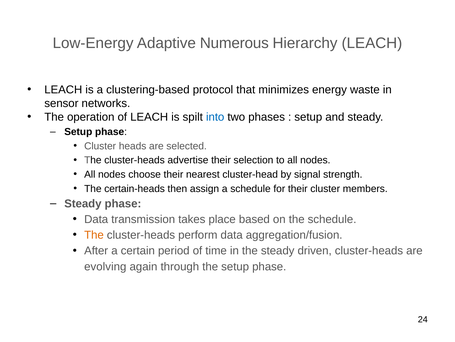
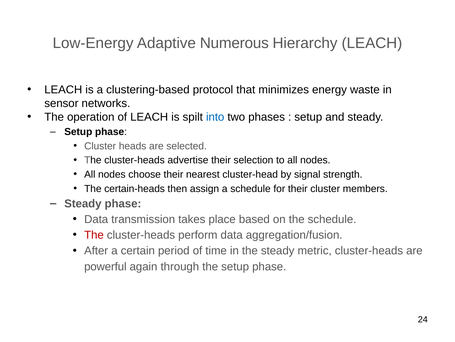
The at (94, 235) colour: orange -> red
driven: driven -> metric
evolving: evolving -> powerful
